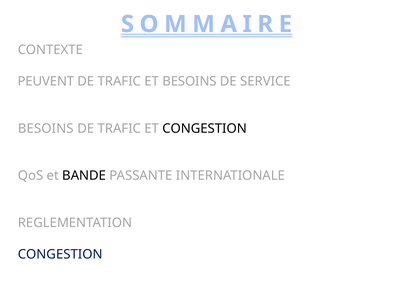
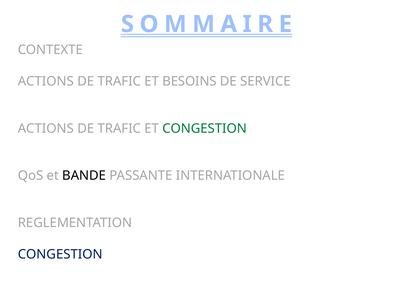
PEUVENT at (46, 81): PEUVENT -> ACTIONS
BESOINS at (46, 129): BESOINS -> ACTIONS
CONGESTION at (205, 129) colour: black -> green
